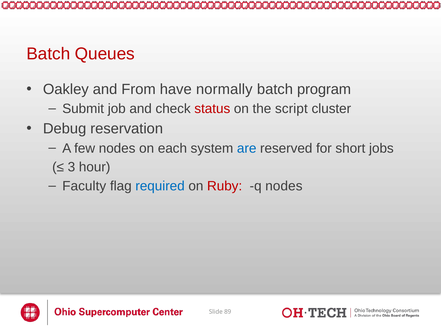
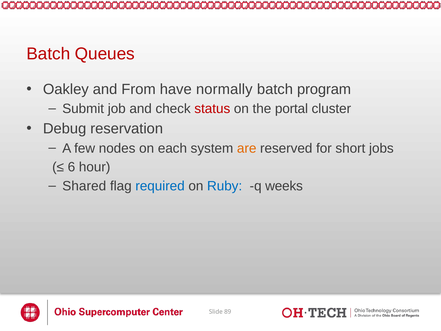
script: script -> portal
are colour: blue -> orange
3: 3 -> 6
Faculty: Faculty -> Shared
Ruby colour: red -> blue
q nodes: nodes -> weeks
